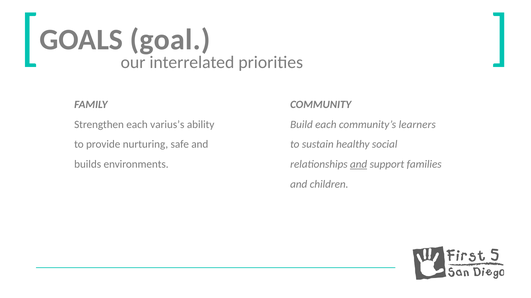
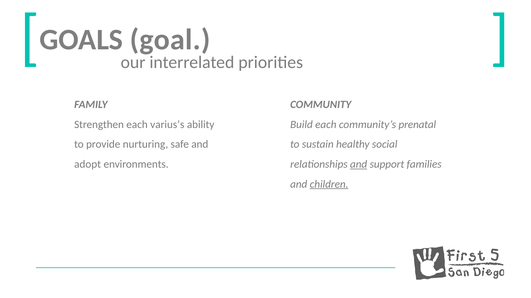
learners: learners -> prenatal
builds: builds -> adopt
children underline: none -> present
